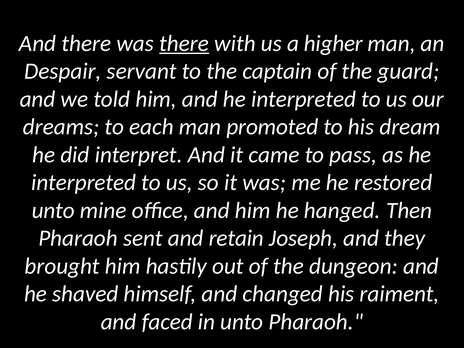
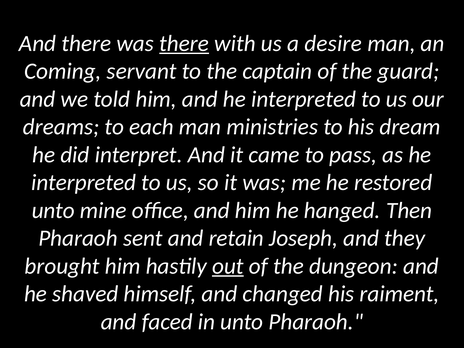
higher: higher -> desire
Despair: Despair -> Coming
promoted: promoted -> ministries
out underline: none -> present
